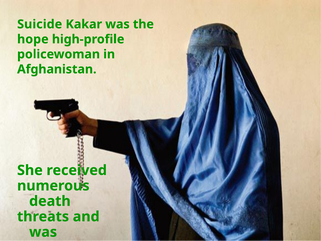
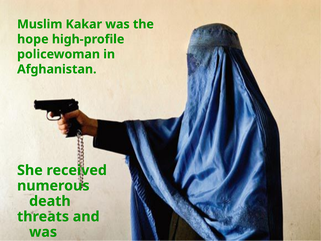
Suicide: Suicide -> Muslim
